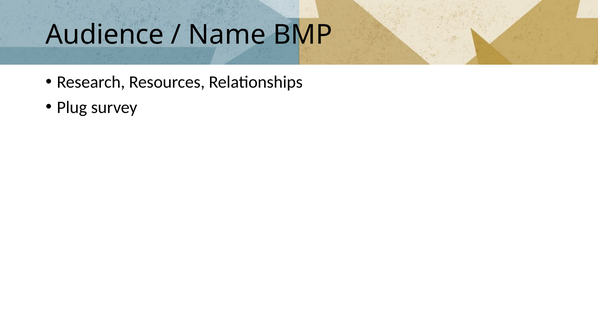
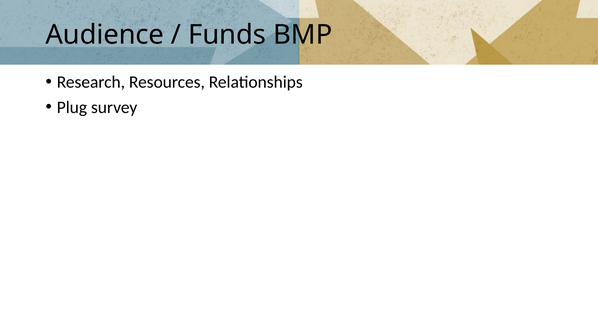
Name: Name -> Funds
